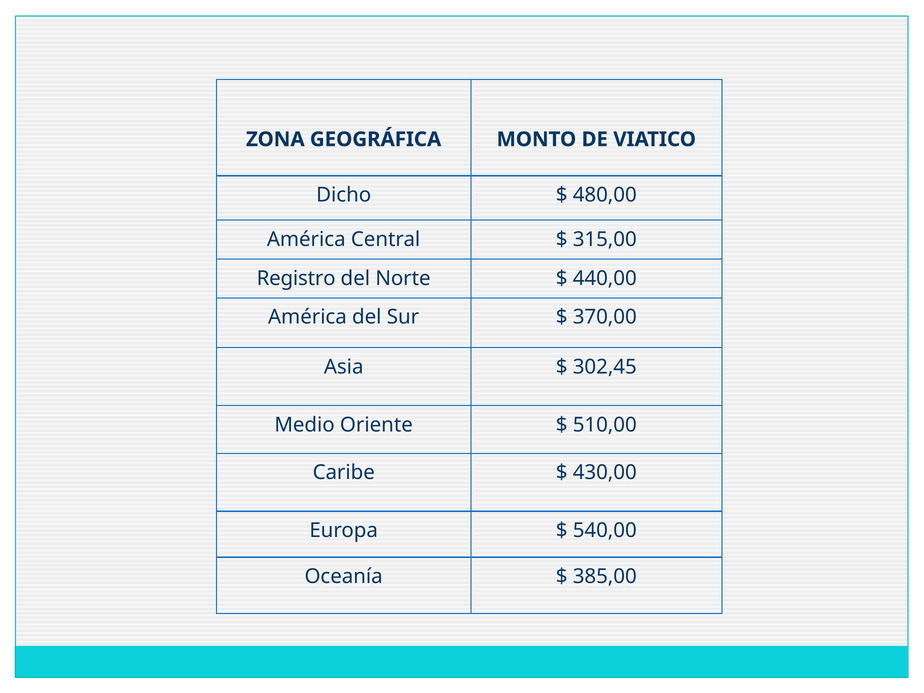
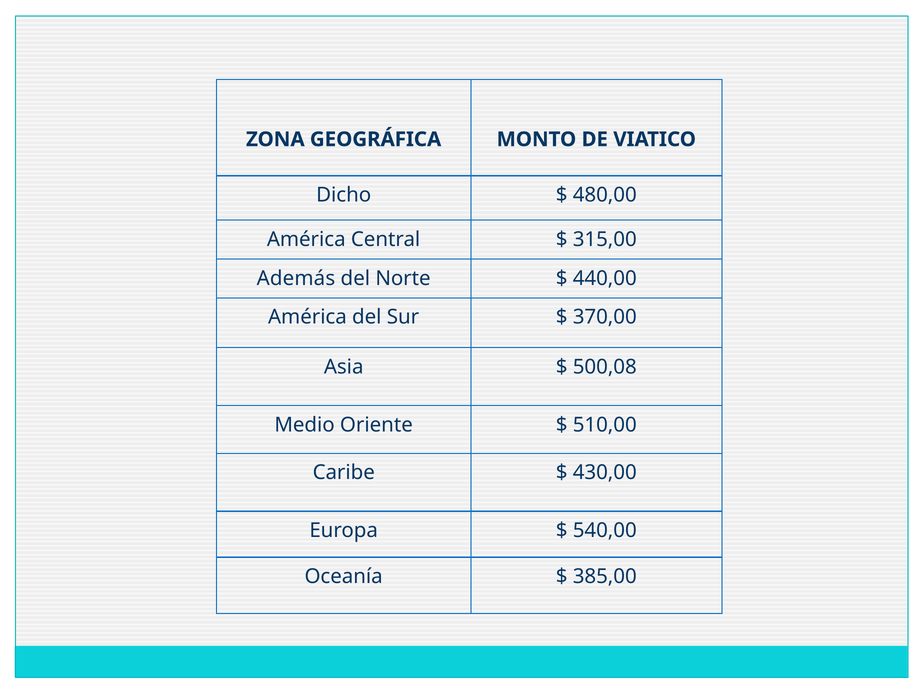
Registro: Registro -> Además
302,45: 302,45 -> 500,08
